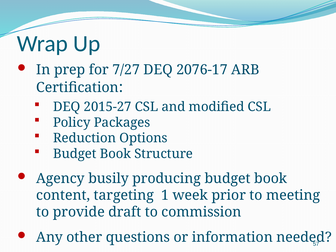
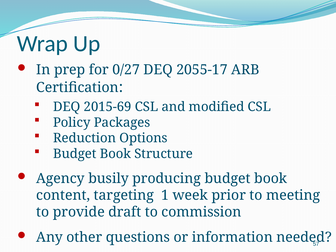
7/27: 7/27 -> 0/27
2076-17: 2076-17 -> 2055-17
2015-27: 2015-27 -> 2015-69
